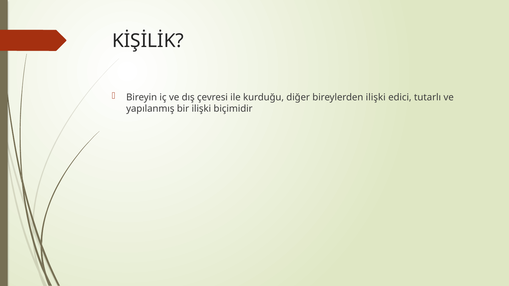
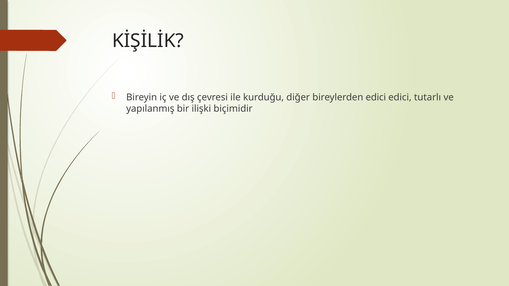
bireylerden ilişki: ilişki -> edici
